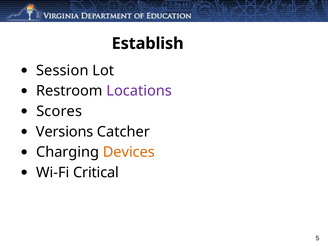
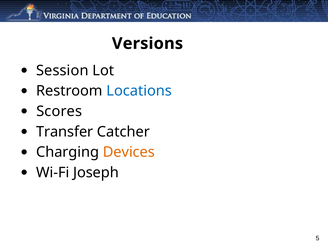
Establish: Establish -> Versions
Locations colour: purple -> blue
Versions: Versions -> Transfer
Critical: Critical -> Joseph
